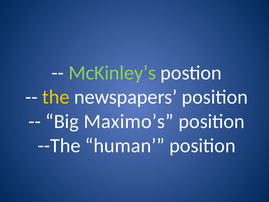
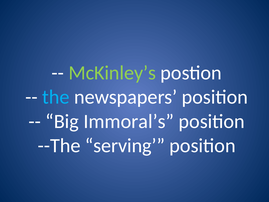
the colour: yellow -> light blue
Maximo’s: Maximo’s -> Immoral’s
human: human -> serving
